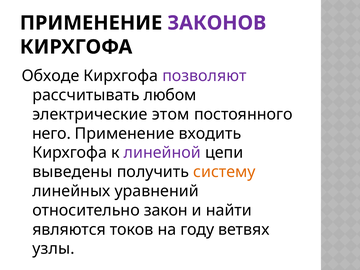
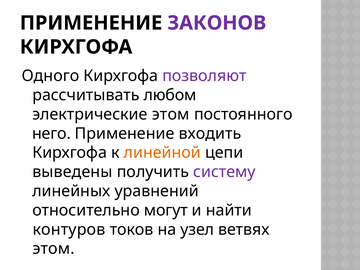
Обходе: Обходе -> Одного
линейной colour: purple -> orange
систему colour: orange -> purple
закон: закон -> могут
являются: являются -> контуров
году: году -> узел
узлы at (54, 249): узлы -> этом
